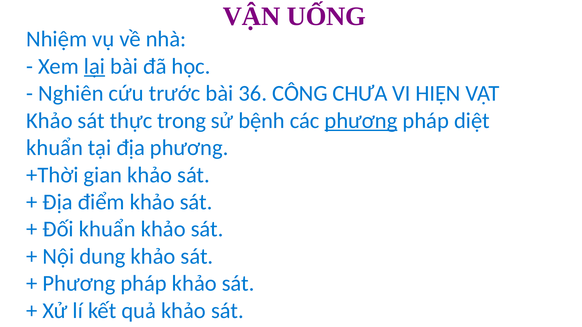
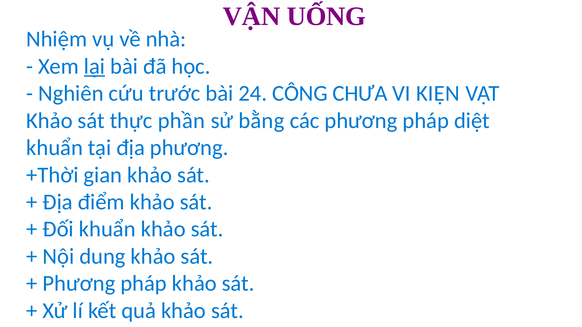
36: 36 -> 24
HIỆN: HIỆN -> KIỆN
trong: trong -> phần
bệnh: bệnh -> bằng
phương at (361, 121) underline: present -> none
